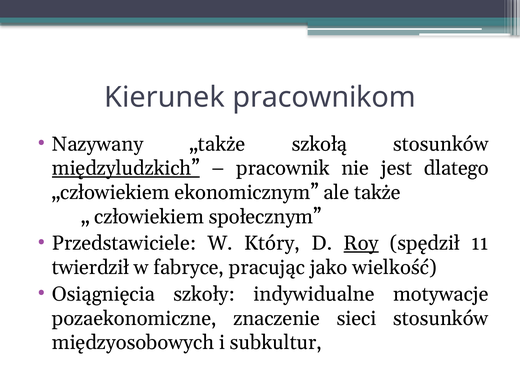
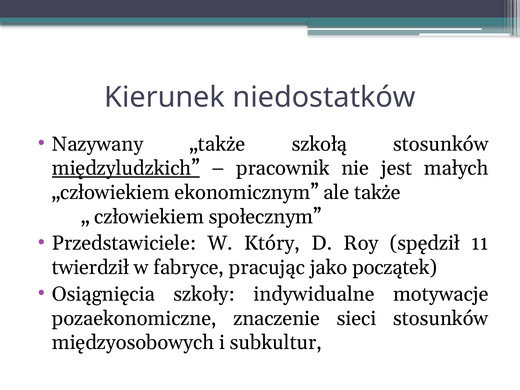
pracownikom: pracownikom -> niedostatków
dlatego: dlatego -> małych
Roy underline: present -> none
wielkość: wielkość -> początek
